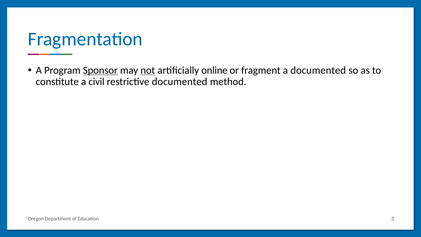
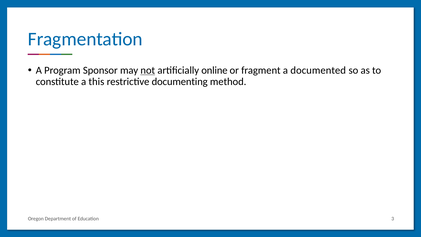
Sponsor underline: present -> none
civil: civil -> this
restrictive documented: documented -> documenting
